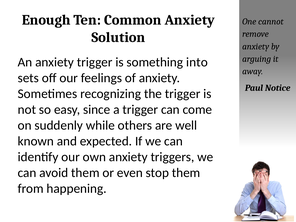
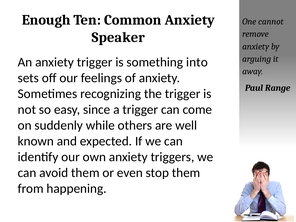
Solution: Solution -> Speaker
Notice: Notice -> Range
